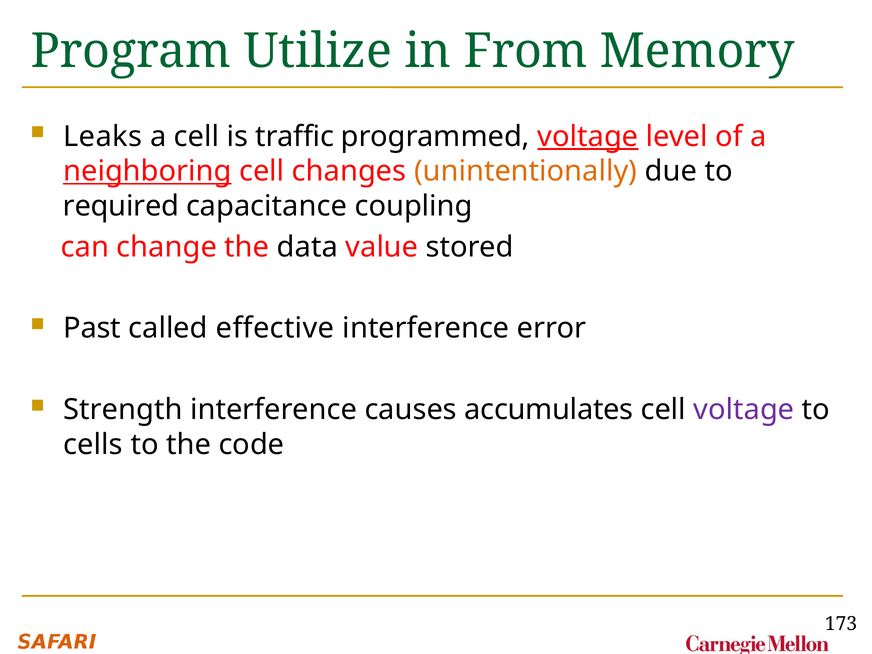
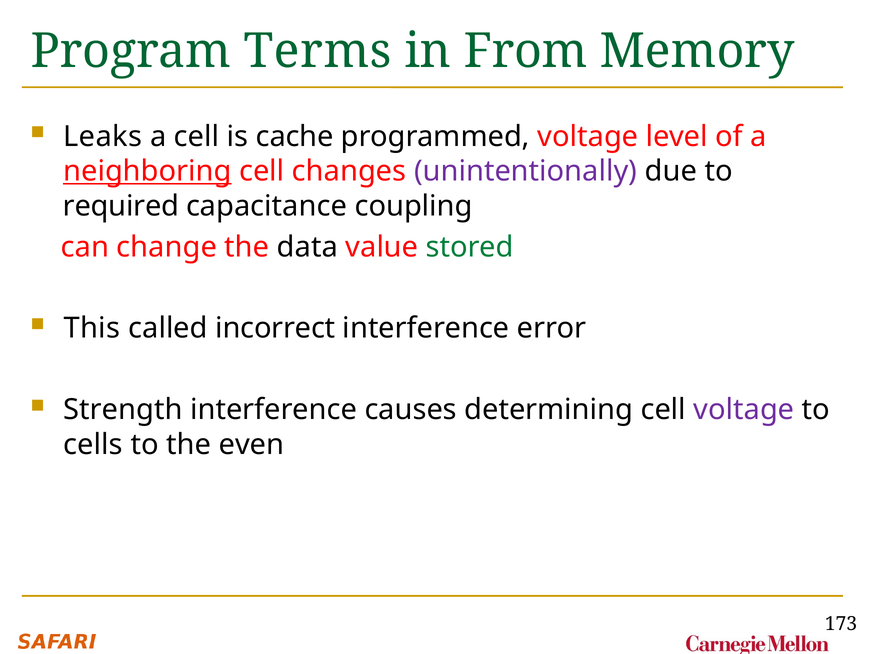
Utilize: Utilize -> Terms
traffic: traffic -> cache
voltage at (588, 136) underline: present -> none
unintentionally colour: orange -> purple
stored colour: black -> green
Past: Past -> This
effective: effective -> incorrect
accumulates: accumulates -> determining
code: code -> even
